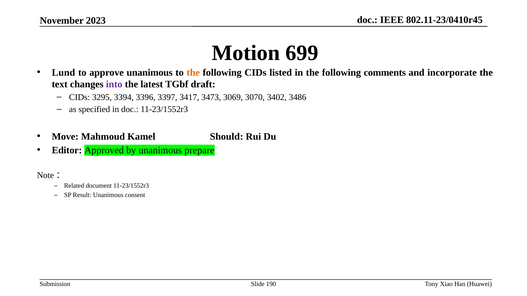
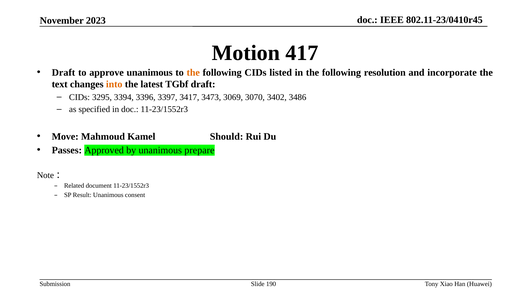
699: 699 -> 417
Lund at (63, 73): Lund -> Draft
comments: comments -> resolution
into colour: purple -> orange
Editor: Editor -> Passes
